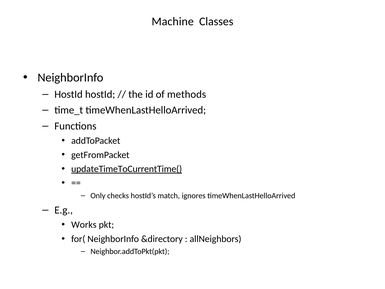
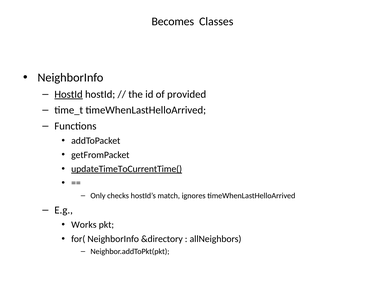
Machine: Machine -> Becomes
HostId at (69, 94) underline: none -> present
methods: methods -> provided
